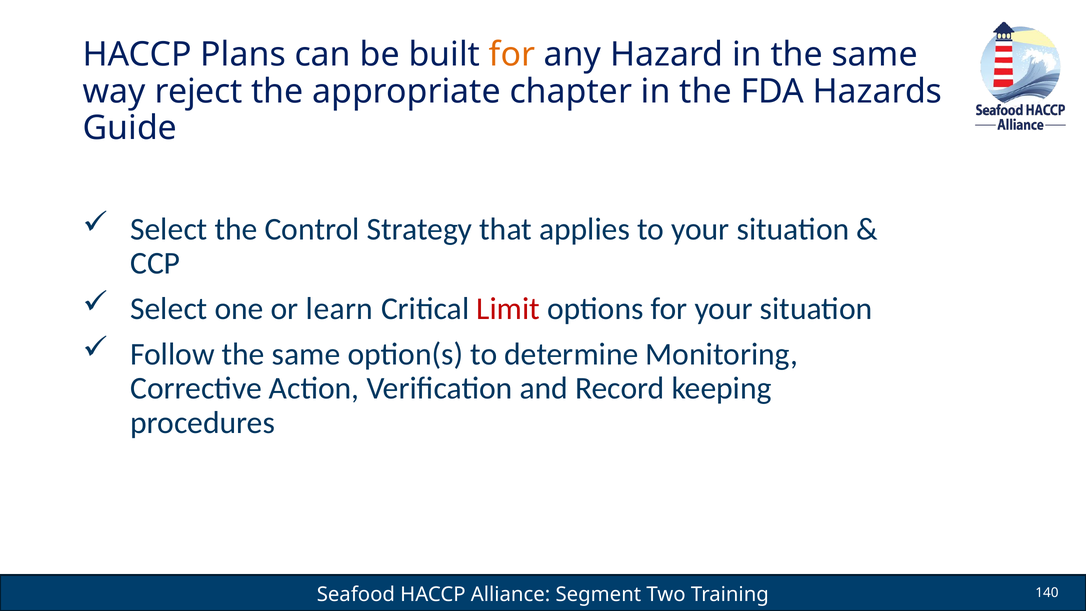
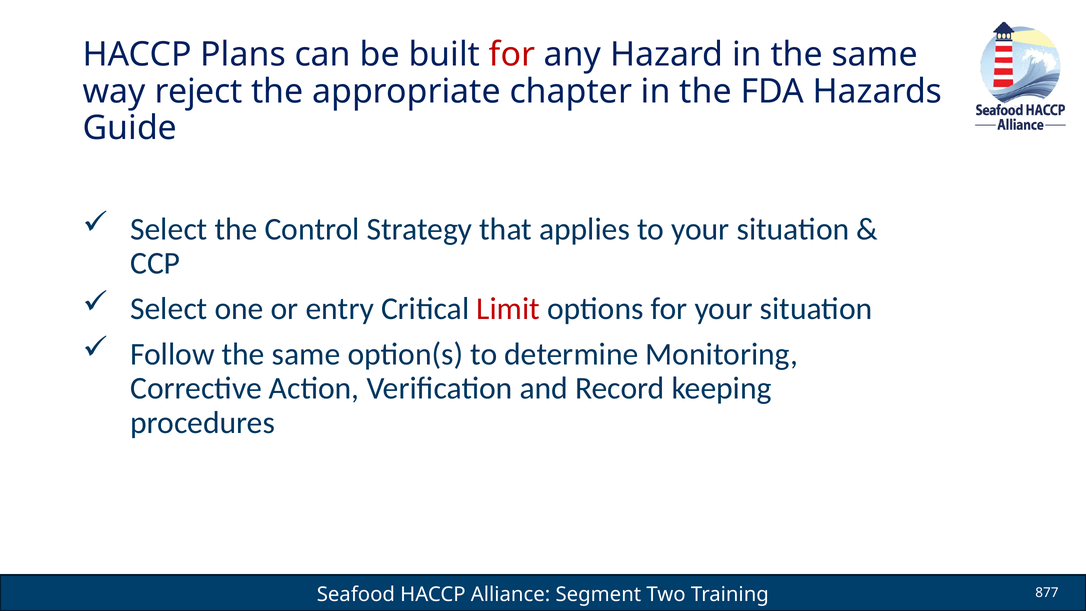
for at (512, 55) colour: orange -> red
learn: learn -> entry
140: 140 -> 877
